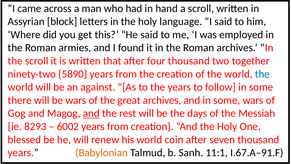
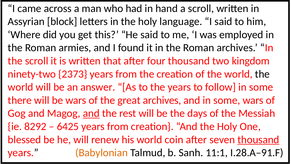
together: together -> kingdom
5890: 5890 -> 2373
the at (262, 74) colour: blue -> black
against: against -> answer
8293: 8293 -> 8292
6002: 6002 -> 6425
thousand at (258, 139) underline: none -> present
I.67.A–91.F: I.67.A–91.F -> I.28.A–91.F
